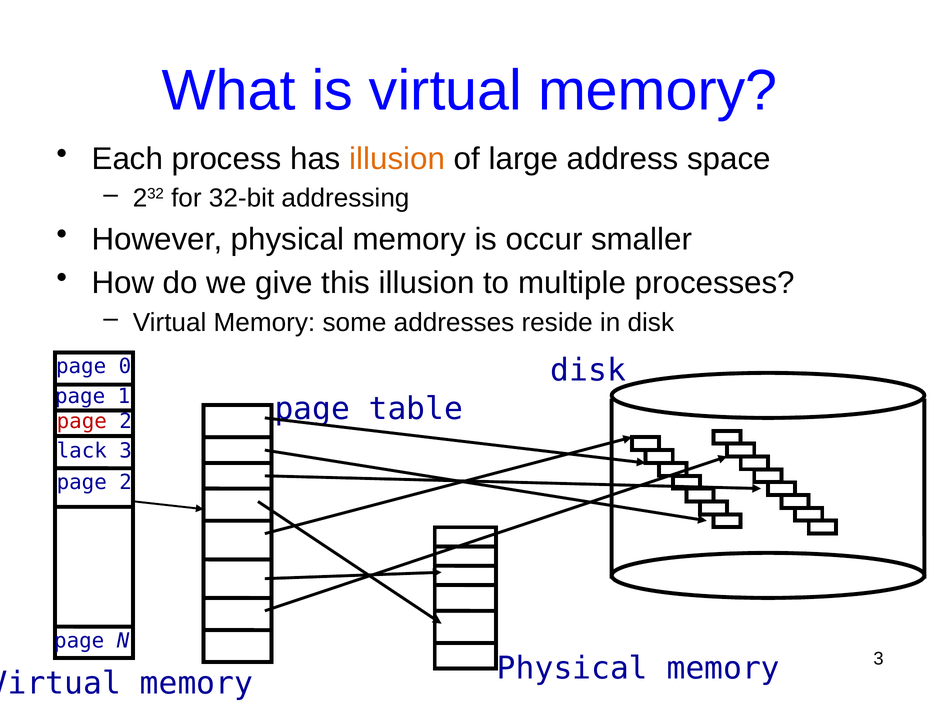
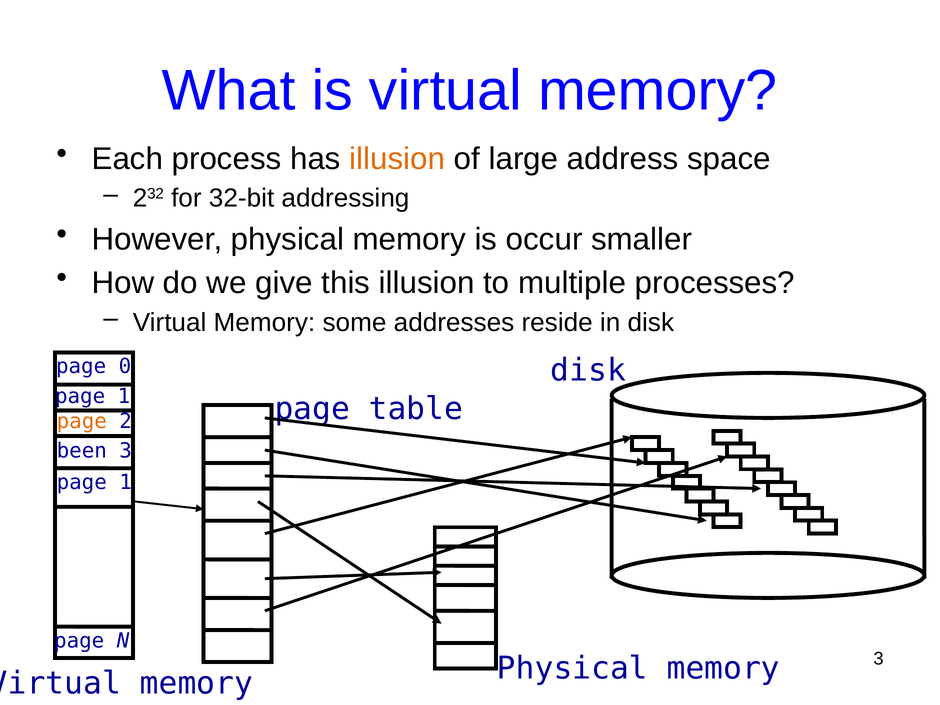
page at (82, 421) colour: red -> orange
lack: lack -> been
2 at (126, 482): 2 -> 1
